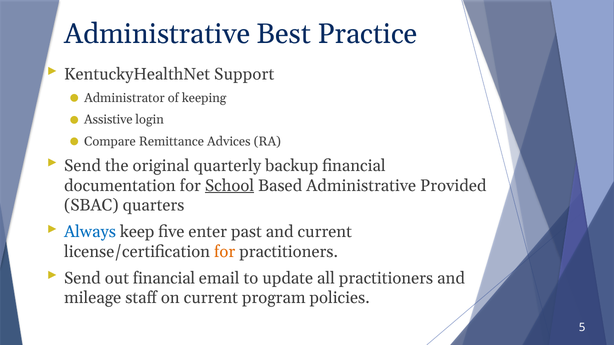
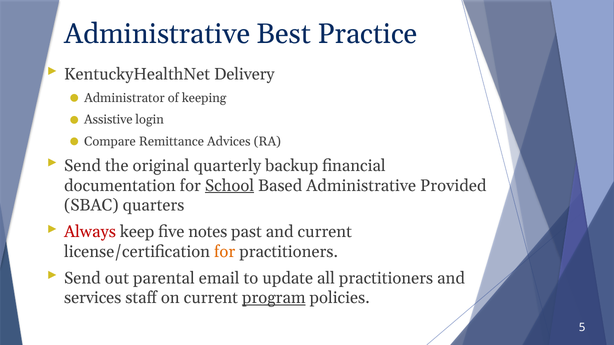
Support: Support -> Delivery
Always colour: blue -> red
enter: enter -> notes
out financial: financial -> parental
mileage: mileage -> services
program underline: none -> present
